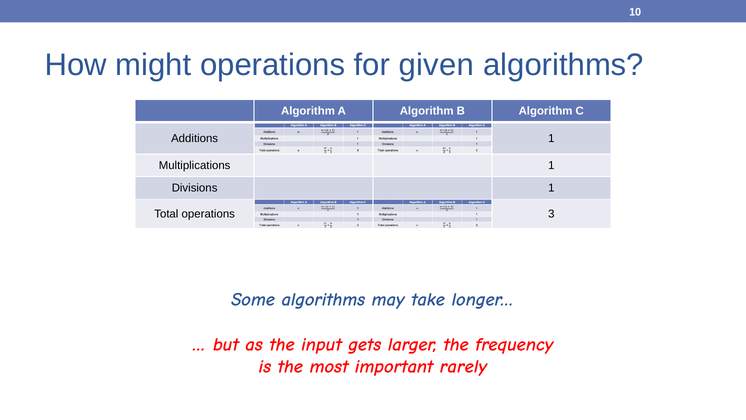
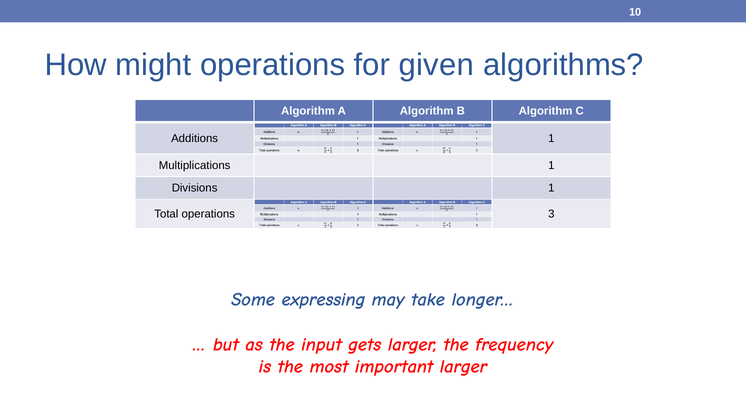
Some algorithms: algorithms -> expressing
important rarely: rarely -> larger
